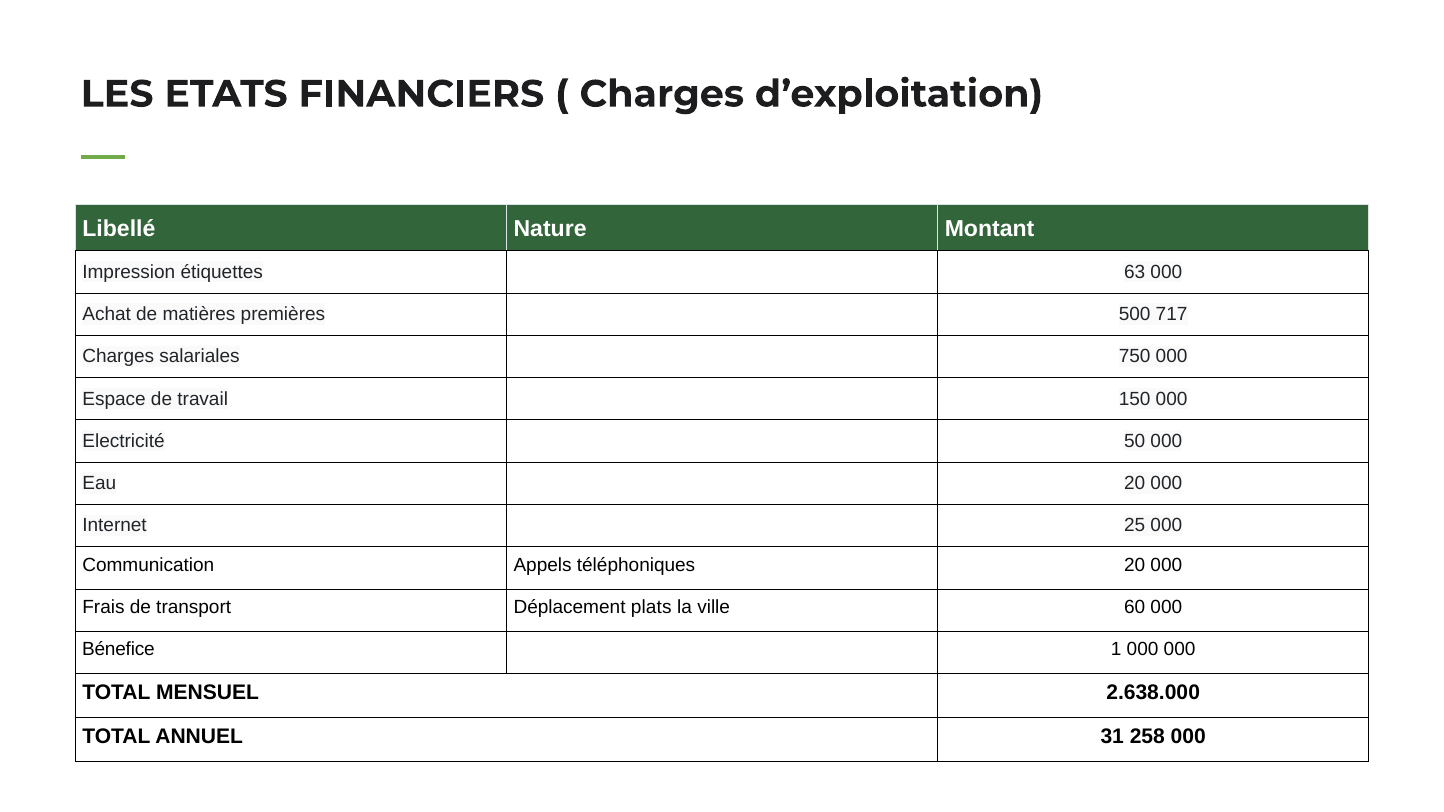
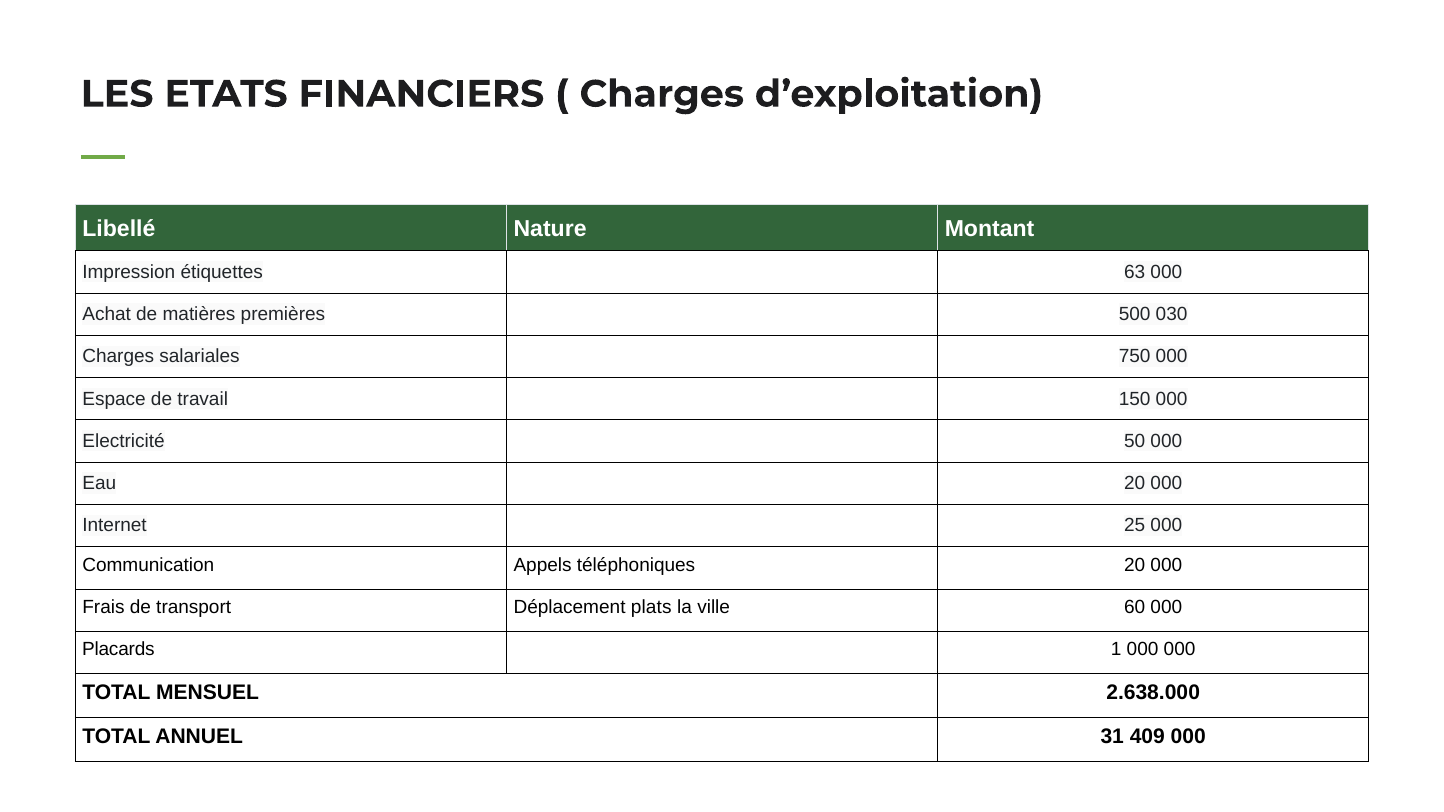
717: 717 -> 030
Bénefice: Bénefice -> Placards
258: 258 -> 409
